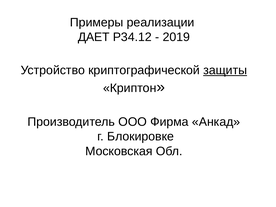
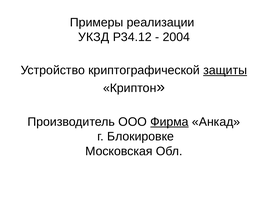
ДАЕТ: ДАЕТ -> УКЗД
2019: 2019 -> 2004
Фирма underline: none -> present
